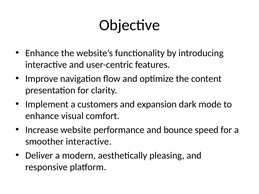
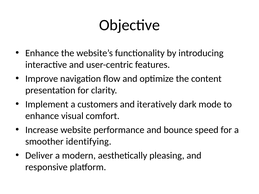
expansion: expansion -> iteratively
smoother interactive: interactive -> identifying
